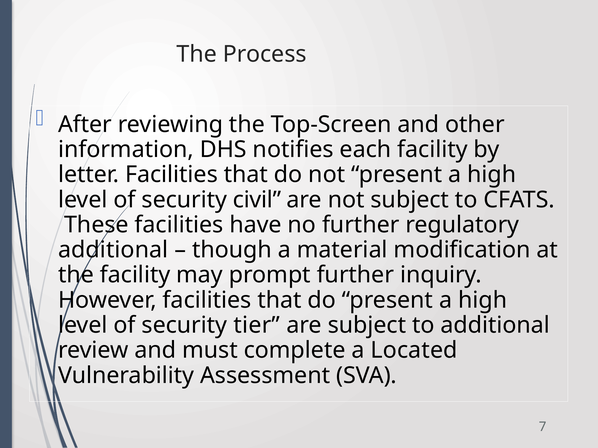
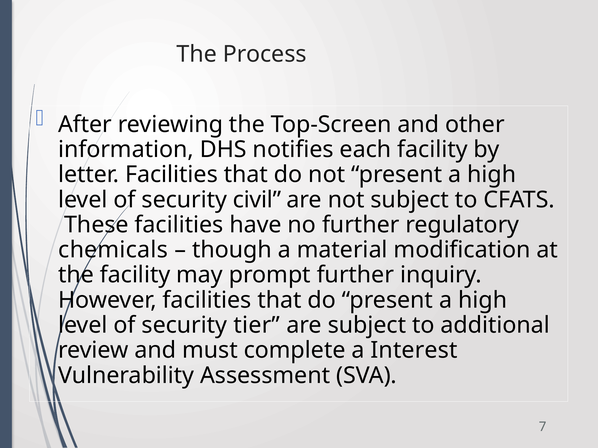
additional at (113, 250): additional -> chemicals
Located: Located -> Interest
